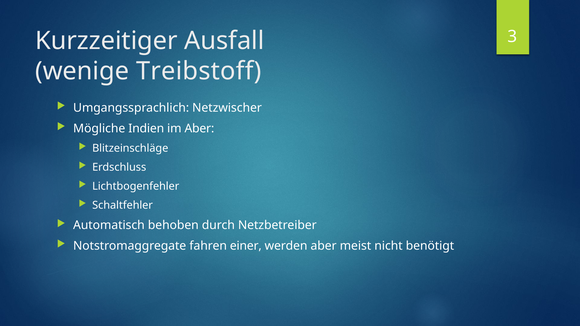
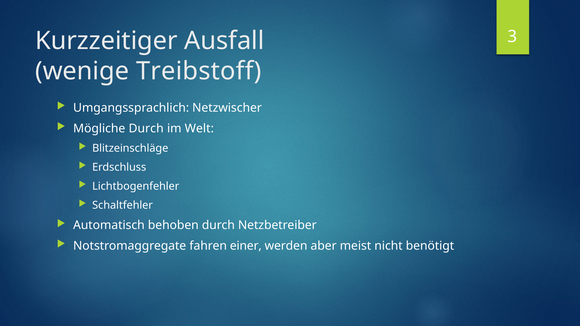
Mögliche Indien: Indien -> Durch
im Aber: Aber -> Welt
